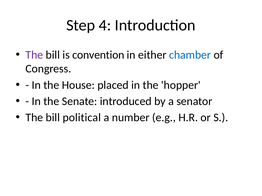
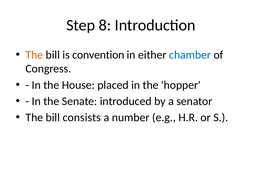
4: 4 -> 8
The at (34, 55) colour: purple -> orange
political: political -> consists
